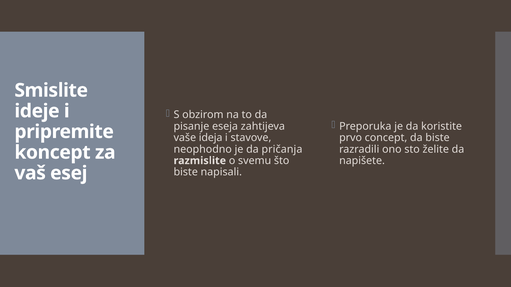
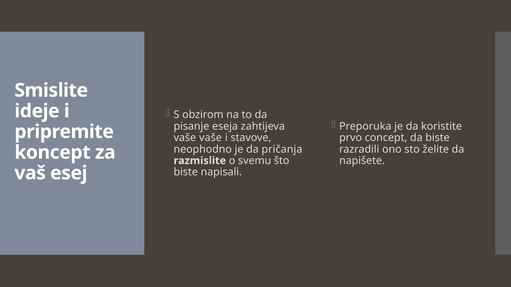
vaše ideja: ideja -> vaše
